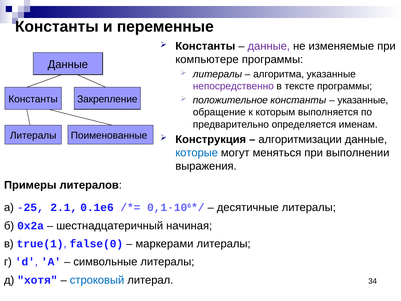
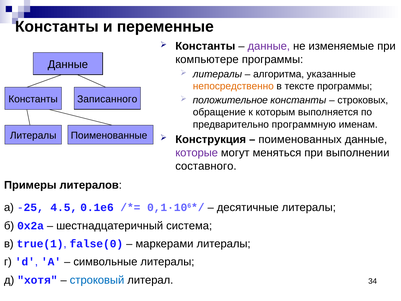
непосредственно colour: purple -> orange
Закрепление: Закрепление -> Записанного
указанные at (363, 100): указанные -> строковых
определяется: определяется -> программную
алгоритмизации: алгоритмизации -> поименованных
которые colour: blue -> purple
выражения: выражения -> составного
2.1: 2.1 -> 4.5
начиная: начиная -> система
